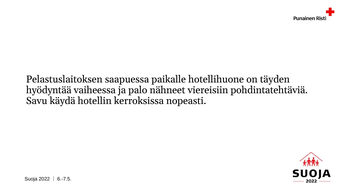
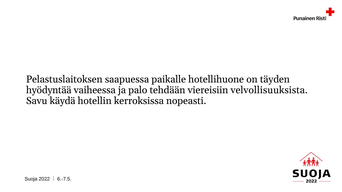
nähneet: nähneet -> tehdään
pohdintatehtäviä: pohdintatehtäviä -> velvollisuuksista
